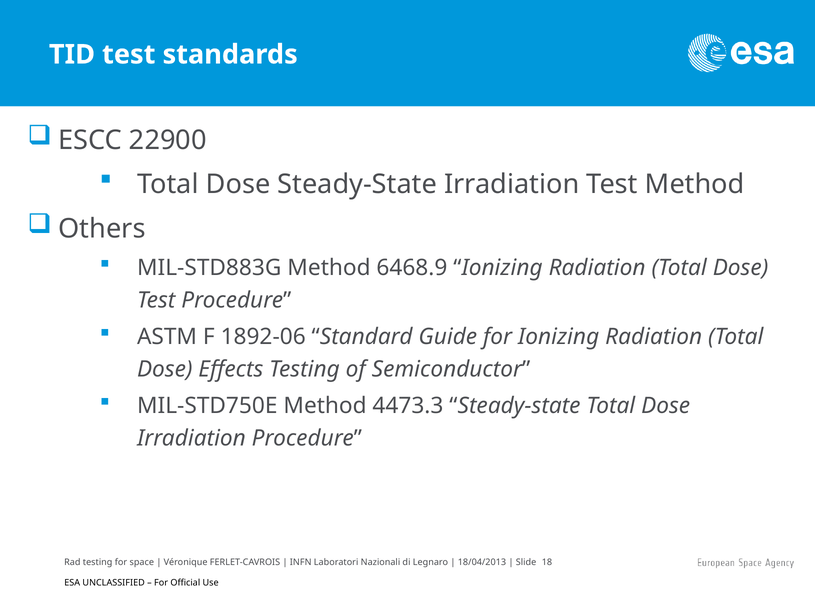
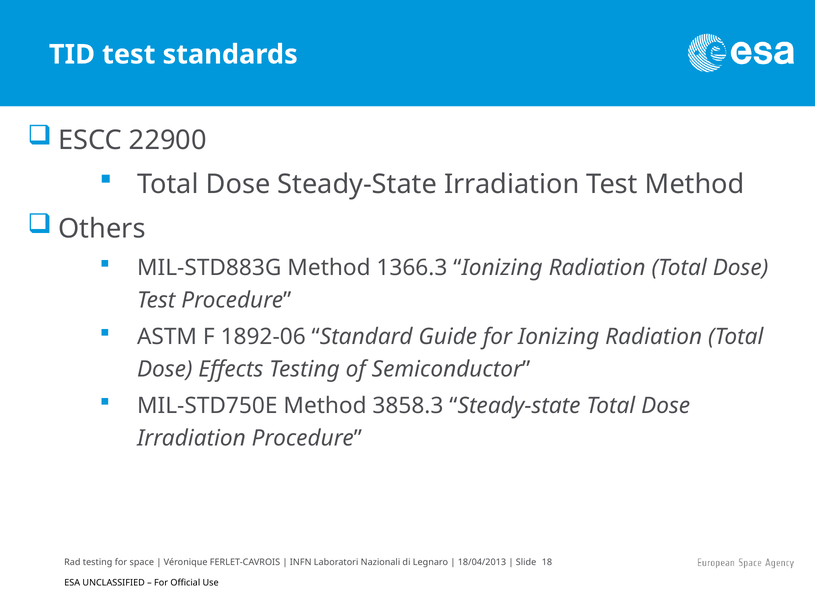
6468.9: 6468.9 -> 1366.3
4473.3: 4473.3 -> 3858.3
